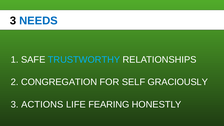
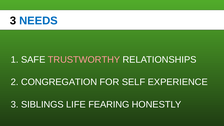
TRUSTWORTHY colour: light blue -> pink
GRACIOUSLY: GRACIOUSLY -> EXPERIENCE
ACTIONS: ACTIONS -> SIBLINGS
